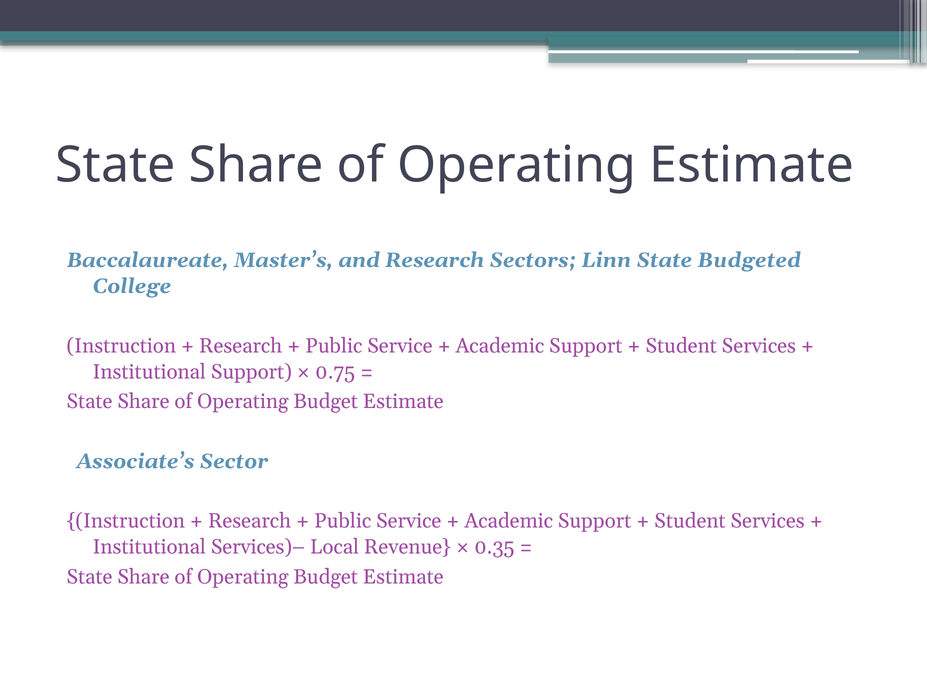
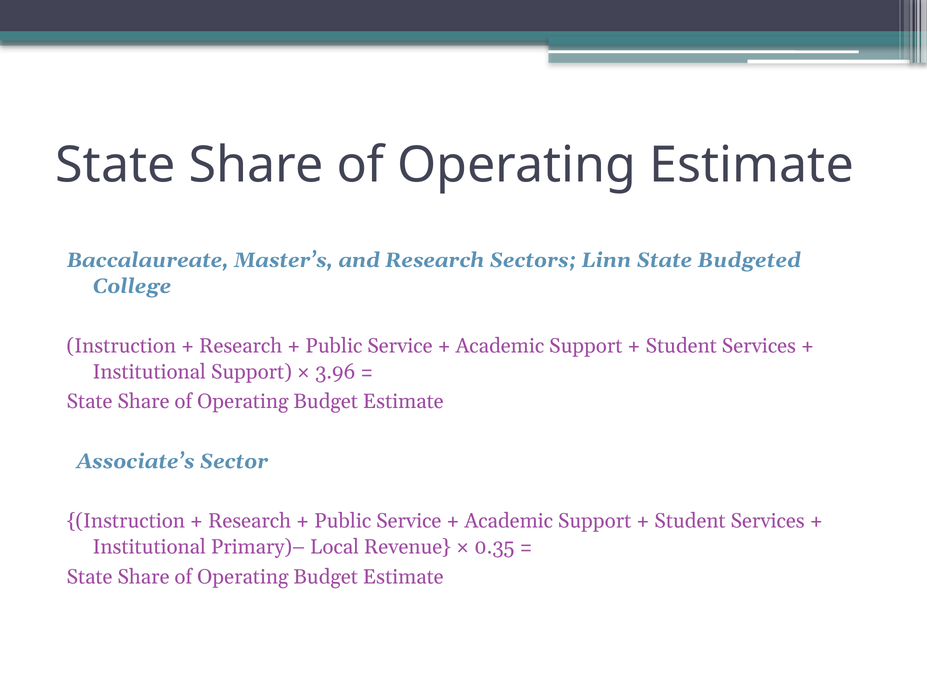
0.75: 0.75 -> 3.96
Services)–: Services)– -> Primary)–
